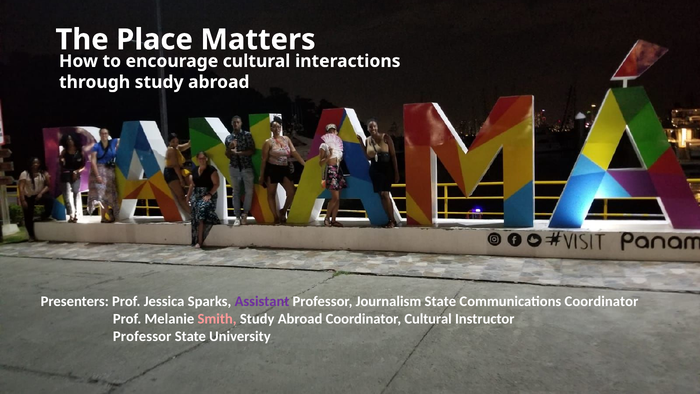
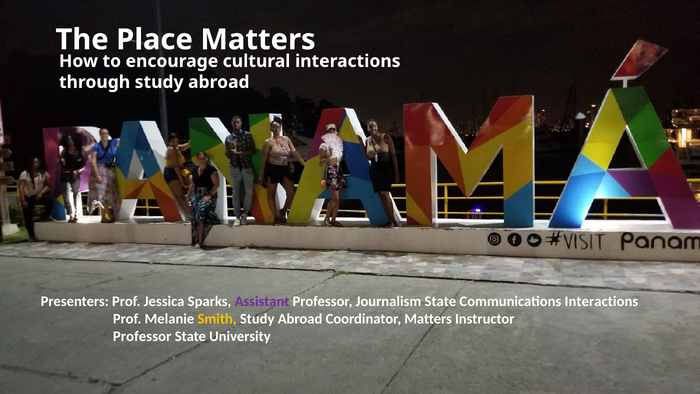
Communications Coordinator: Coordinator -> Interactions
Smith colour: pink -> yellow
Coordinator Cultural: Cultural -> Matters
